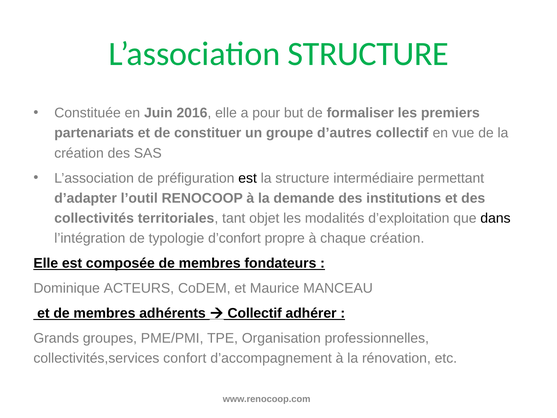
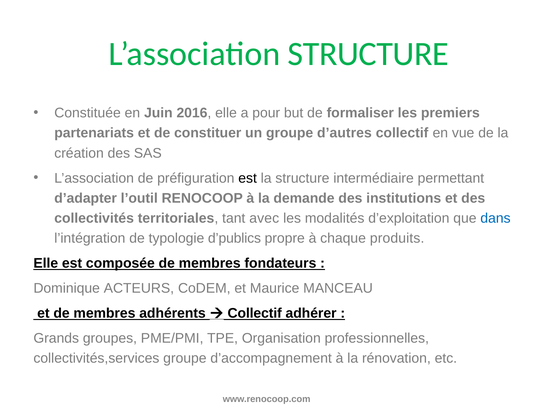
objet: objet -> avec
dans colour: black -> blue
d’confort: d’confort -> d’publics
chaque création: création -> produits
collectivités,services confort: confort -> groupe
